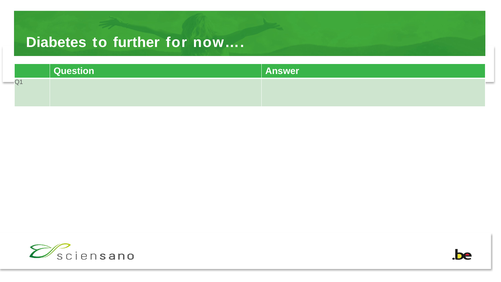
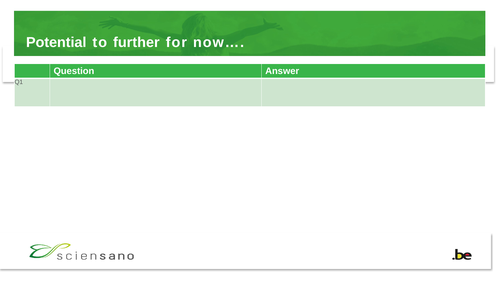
Diabetes: Diabetes -> Potential
